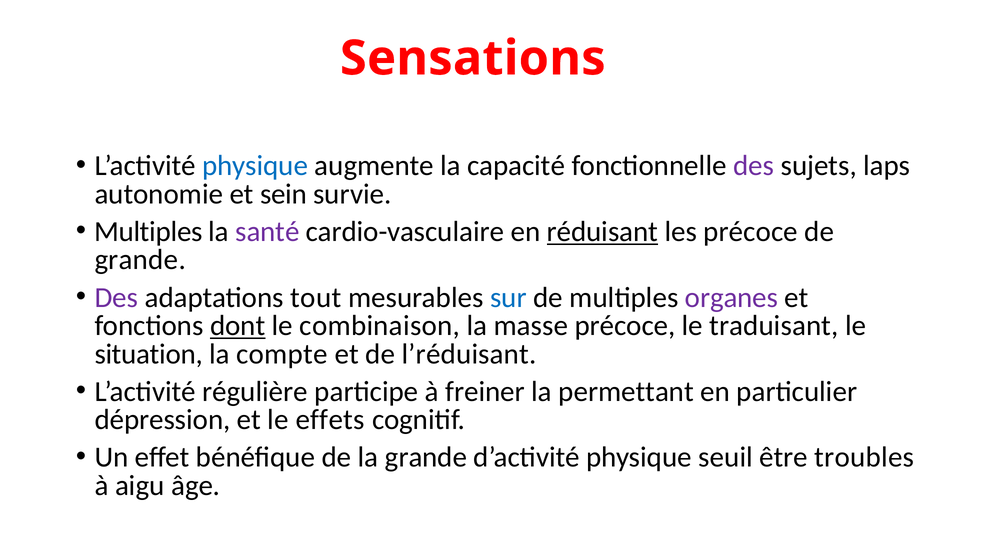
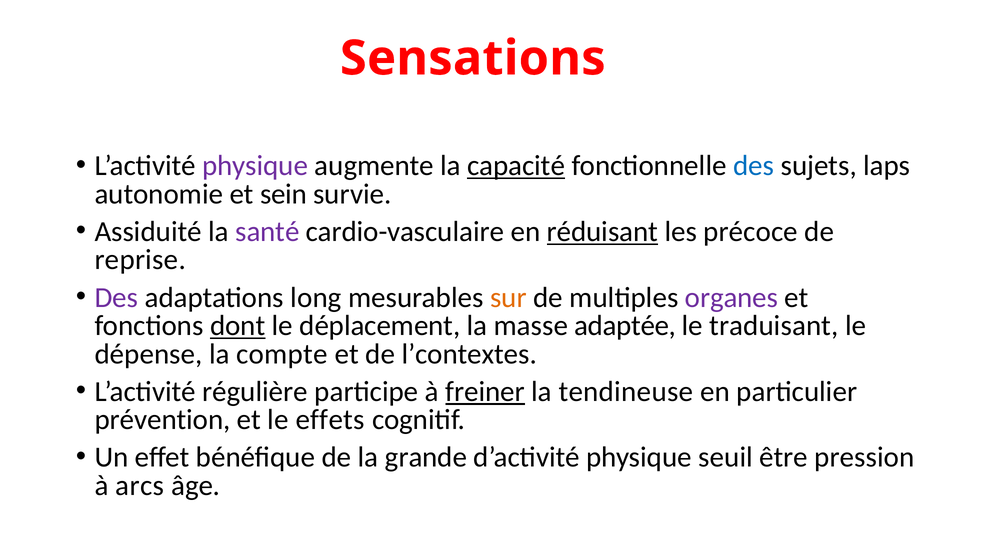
physique at (255, 166) colour: blue -> purple
capacité underline: none -> present
des at (754, 166) colour: purple -> blue
Multiples at (148, 232): Multiples -> Assiduité
grande at (140, 260): grande -> reprise
tout: tout -> long
sur colour: blue -> orange
combinaison: combinaison -> déplacement
masse précoce: précoce -> adaptée
situation: situation -> dépense
l’réduisant: l’réduisant -> l’contextes
freiner underline: none -> present
permettant: permettant -> tendineuse
dépression: dépression -> prévention
troubles: troubles -> pression
aigu: aigu -> arcs
